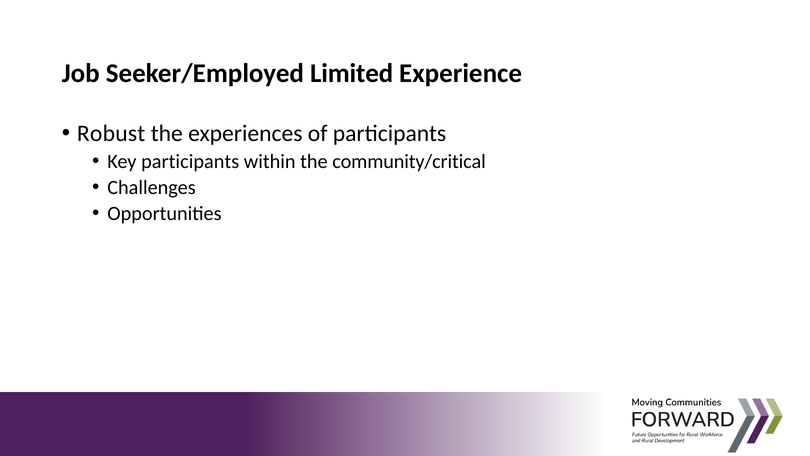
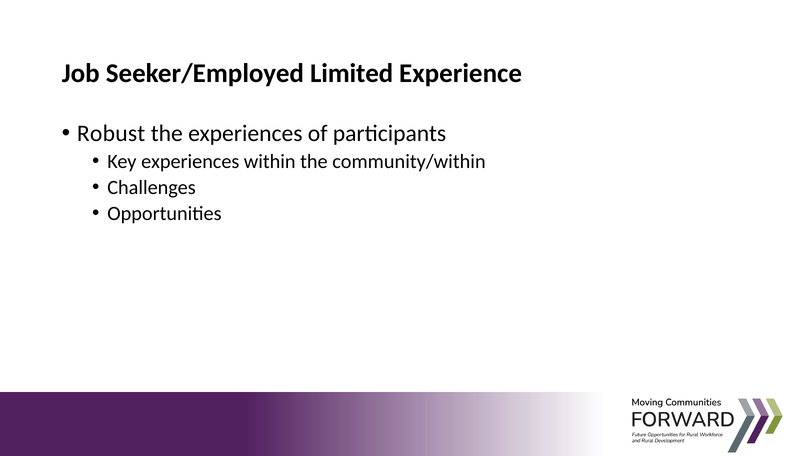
Key participants: participants -> experiences
community/critical: community/critical -> community/within
